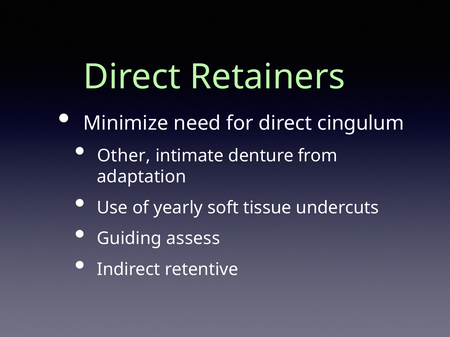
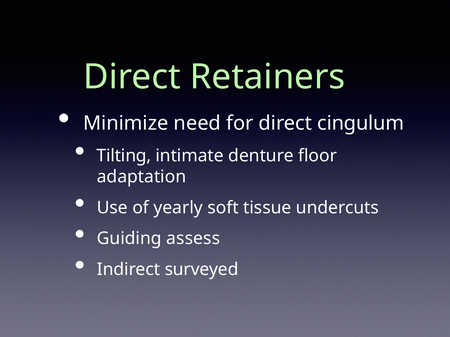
Other: Other -> Tilting
from: from -> floor
retentive: retentive -> surveyed
